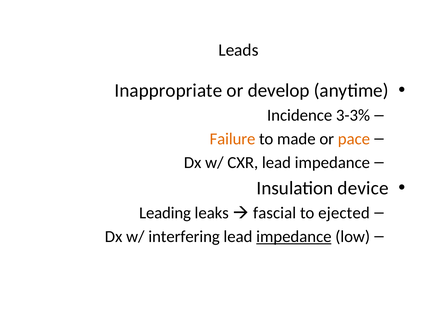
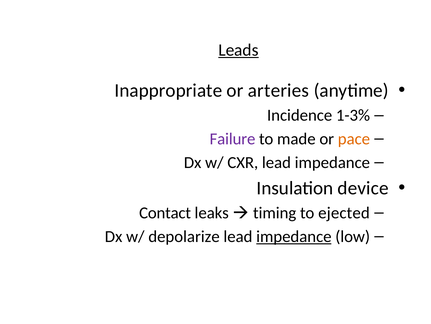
Leads underline: none -> present
develop: develop -> arteries
3-3%: 3-3% -> 1-3%
Failure colour: orange -> purple
Leading: Leading -> Contact
fascial: fascial -> timing
interfering: interfering -> depolarize
